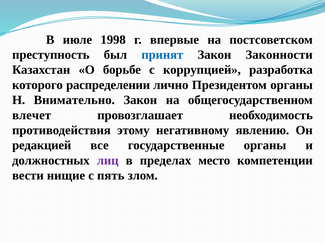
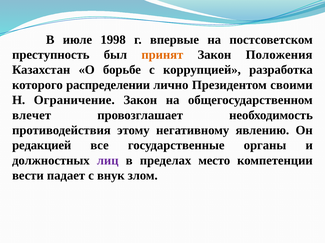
принят colour: blue -> orange
Законности: Законности -> Положения
Президентом органы: органы -> своими
Внимательно: Внимательно -> Ограничение
нищие: нищие -> падает
пять: пять -> внук
